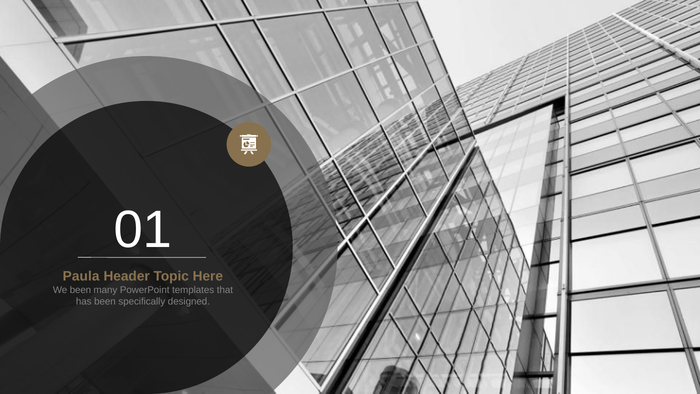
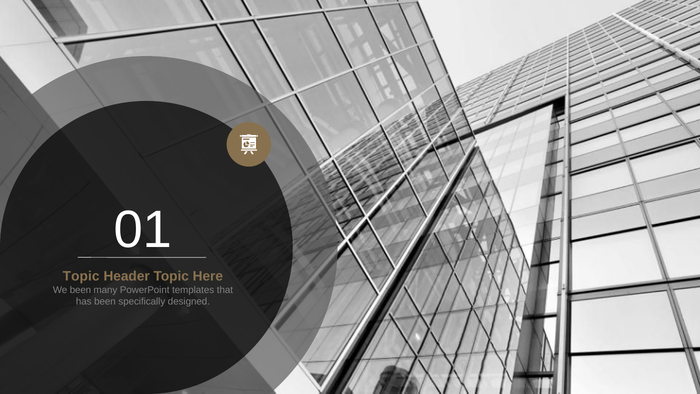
Paula at (81, 276): Paula -> Topic
